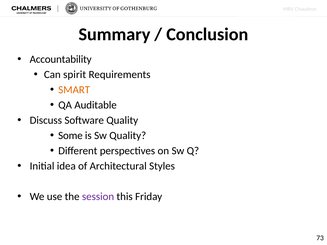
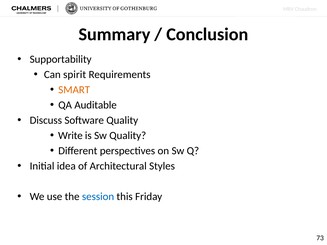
Accountability: Accountability -> Supportability
Some: Some -> Write
session colour: purple -> blue
